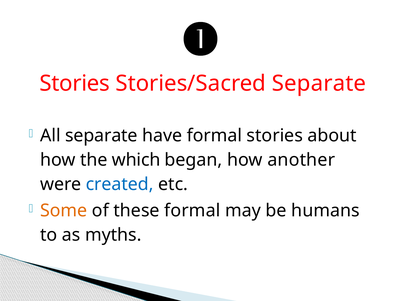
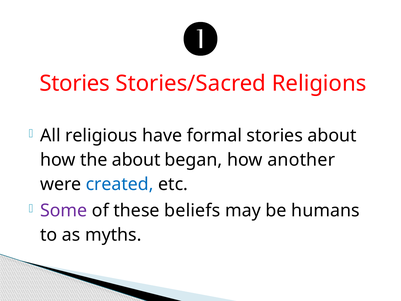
Stories/Sacred Separate: Separate -> Religions
All separate: separate -> religious
the which: which -> about
Some colour: orange -> purple
these formal: formal -> beliefs
